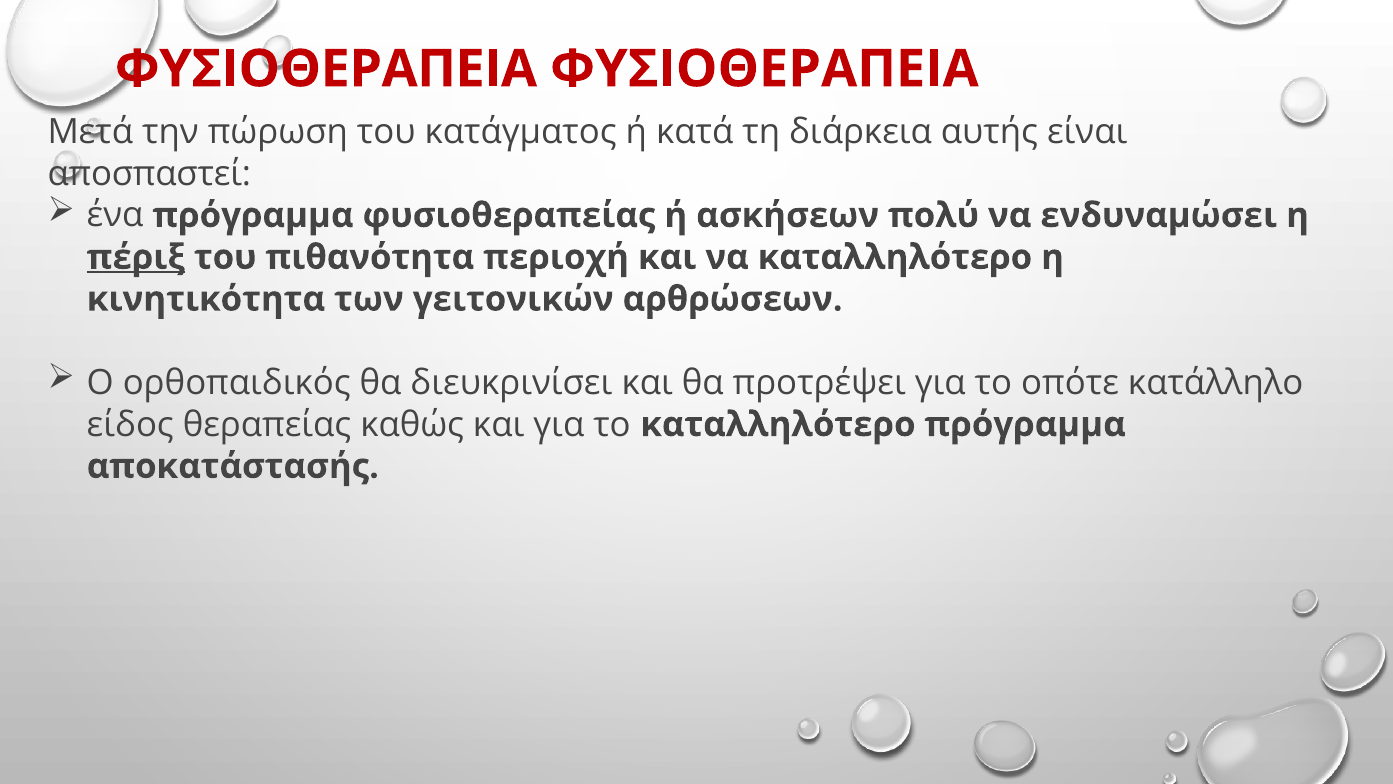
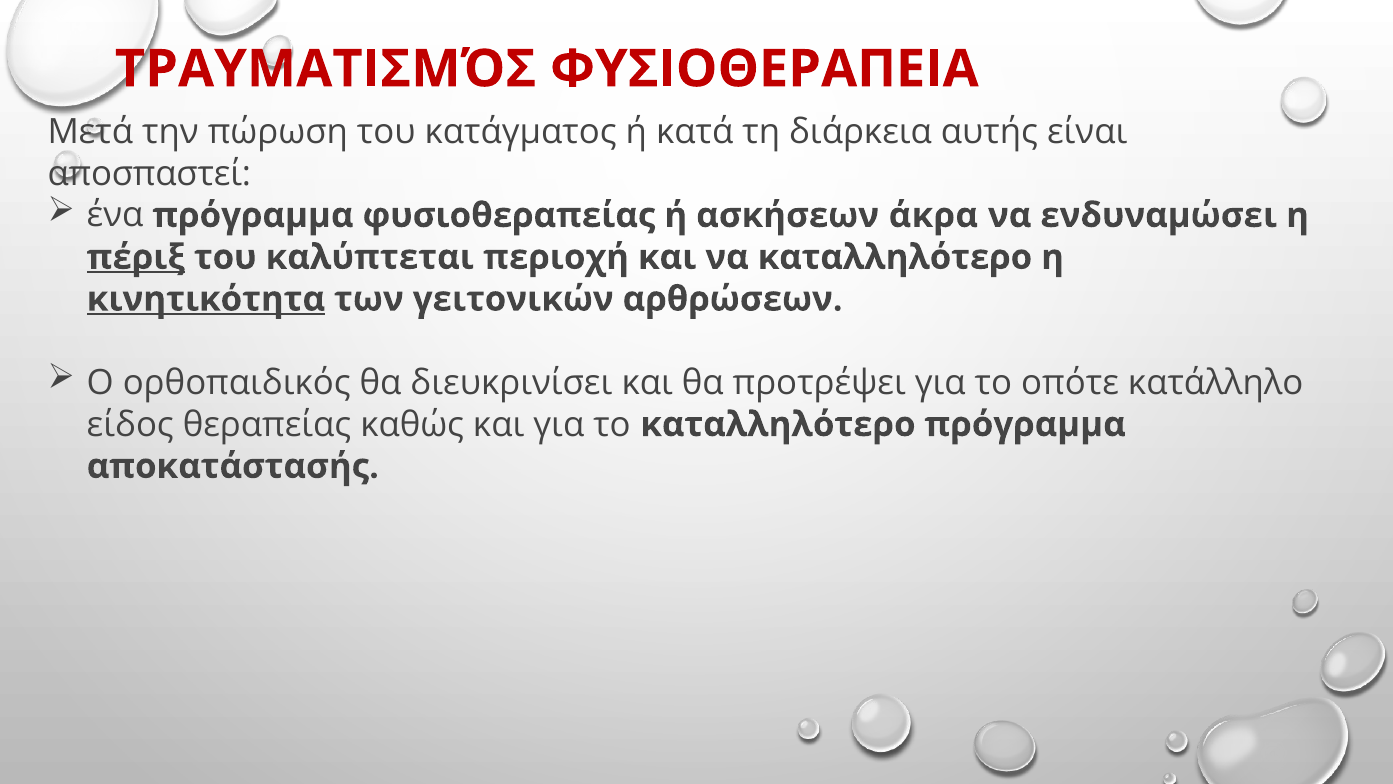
ΦΥΣΙΟΘΕΡΑΠΕΙΑ at (326, 69): ΦΥΣΙΟΘΕΡΑΠΕΙΑ -> ΤΡΑΥΜΑΤΙΣΜΌΣ
πολύ: πολύ -> άκρα
πιθανότητα: πιθανότητα -> καλύπτεται
κινητικότητα underline: none -> present
